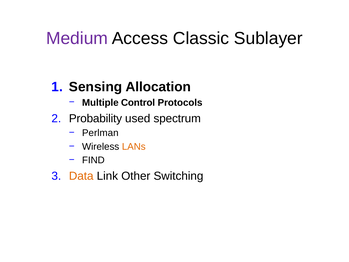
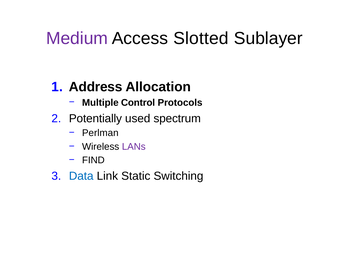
Classic: Classic -> Slotted
Sensing: Sensing -> Address
Probability: Probability -> Potentially
LANs colour: orange -> purple
Data colour: orange -> blue
Other: Other -> Static
